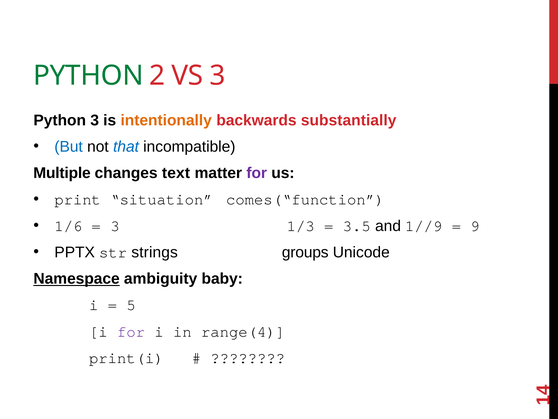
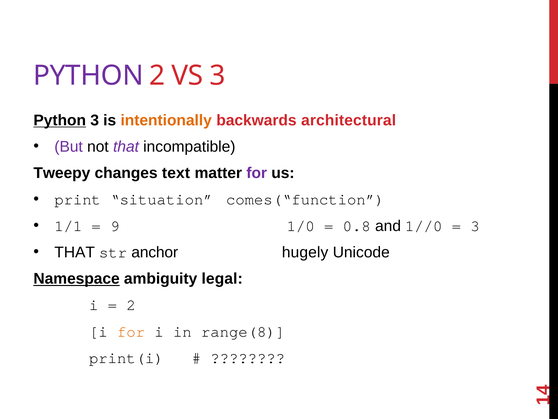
PYTHON at (88, 75) colour: green -> purple
Python at (60, 120) underline: none -> present
substantially: substantially -> architectural
But colour: blue -> purple
that at (126, 147) colour: blue -> purple
Multiple: Multiple -> Tweepy
1/6: 1/6 -> 1/1
3 at (115, 226): 3 -> 9
1/3: 1/3 -> 1/0
3.5: 3.5 -> 0.8
1//9: 1//9 -> 1//0
9 at (475, 226): 9 -> 3
PPTX at (75, 252): PPTX -> THAT
strings: strings -> anchor
groups: groups -> hugely
baby: baby -> legal
5 at (131, 305): 5 -> 2
for at (131, 331) colour: purple -> orange
range(4: range(4 -> range(8
